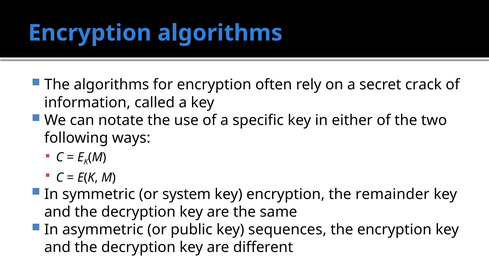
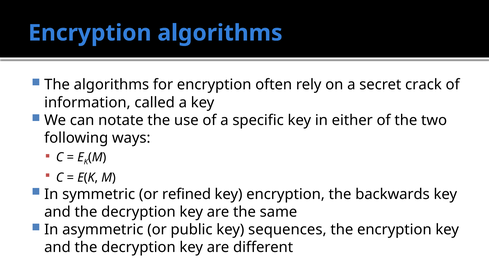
system: system -> refined
remainder: remainder -> backwards
